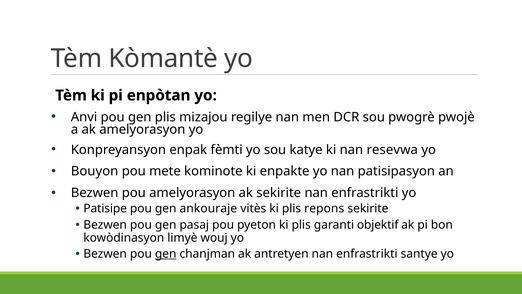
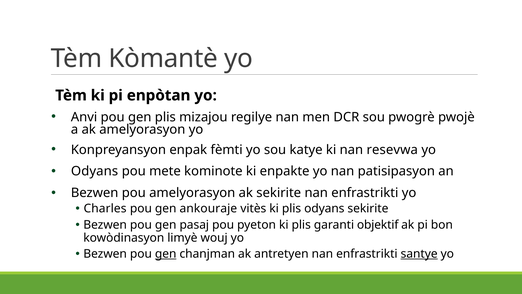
Bouyon at (95, 171): Bouyon -> Odyans
Patisipe: Patisipe -> Charles
plis repons: repons -> odyans
santye underline: none -> present
